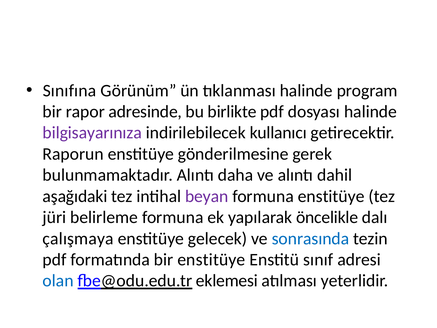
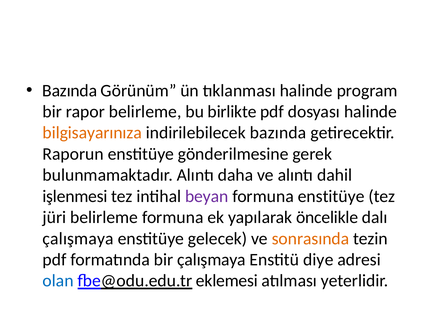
Sınıfına at (70, 90): Sınıfına -> Bazında
rapor adresinde: adresinde -> belirleme
bilgisayarınıza colour: purple -> orange
indirilebilecek kullanıcı: kullanıcı -> bazında
aşağıdaki: aşağıdaki -> işlenmesi
sonrasında colour: blue -> orange
bir enstitüye: enstitüye -> çalışmaya
sınıf: sınıf -> diye
